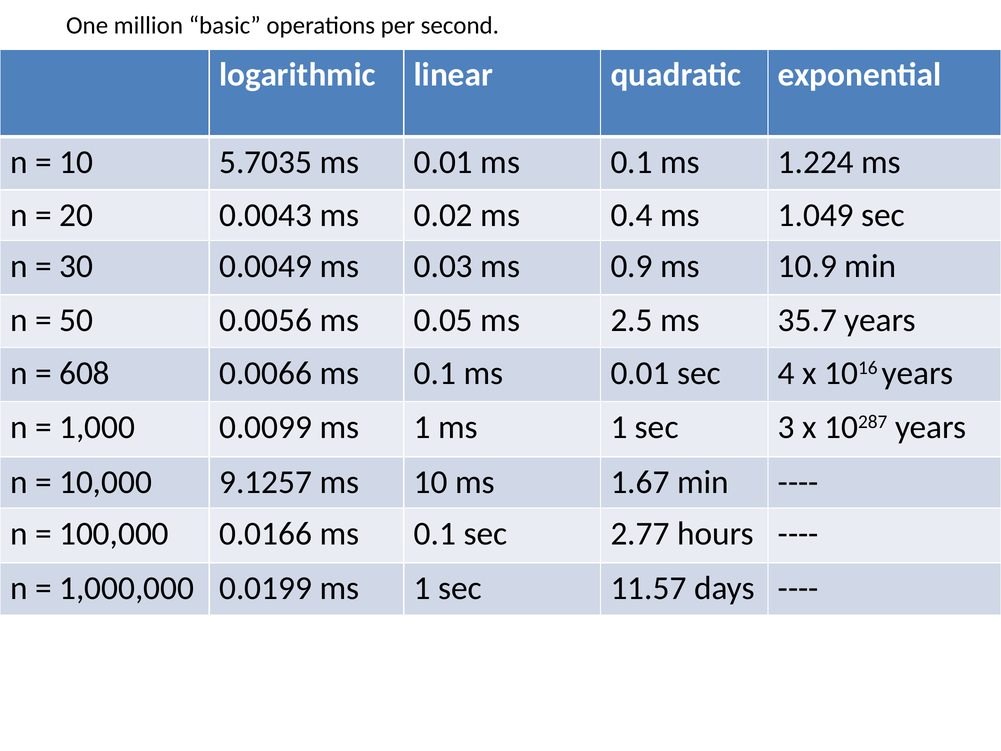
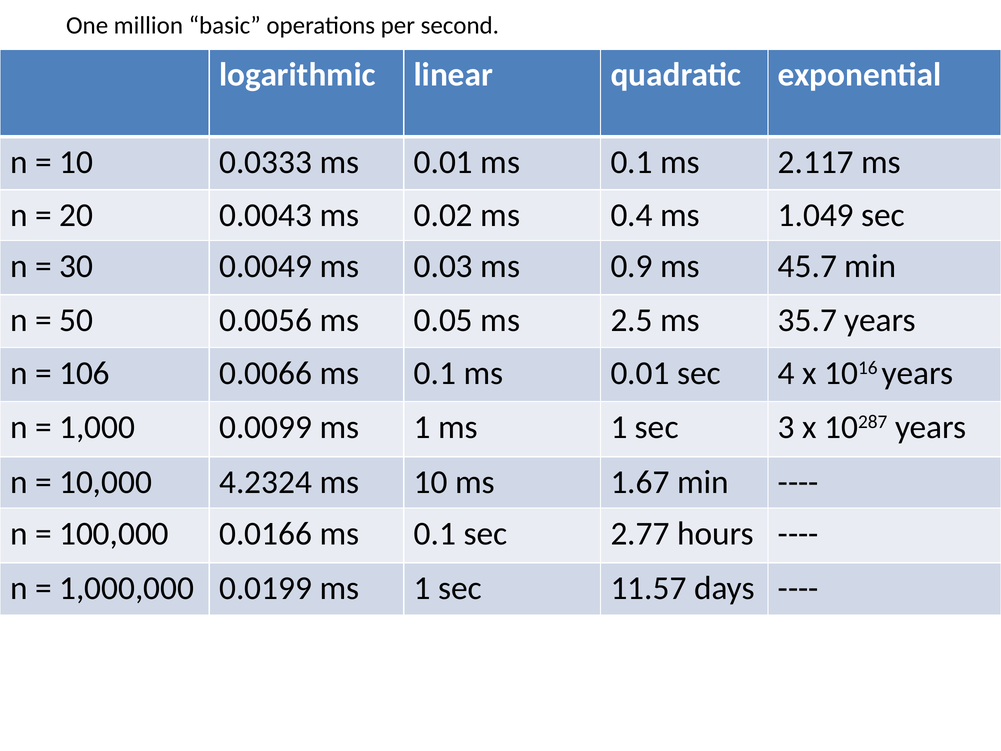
5.7035: 5.7035 -> 0.0333
1.224: 1.224 -> 2.117
10.9: 10.9 -> 45.7
608: 608 -> 106
9.1257: 9.1257 -> 4.2324
